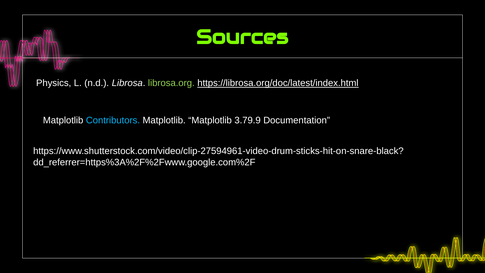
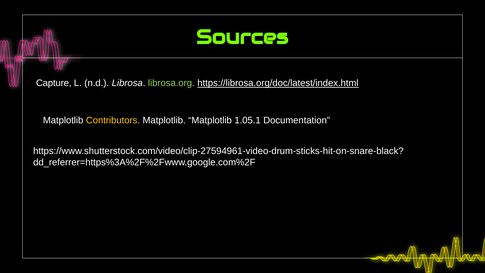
Physics: Physics -> Capture
Contributors colour: light blue -> yellow
3.79.9: 3.79.9 -> 1.05.1
